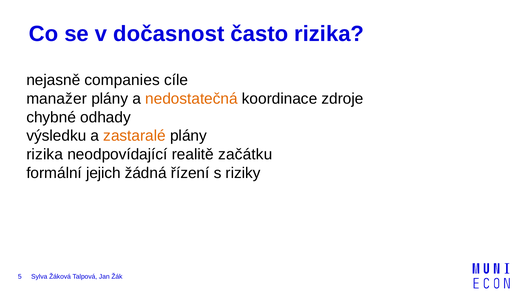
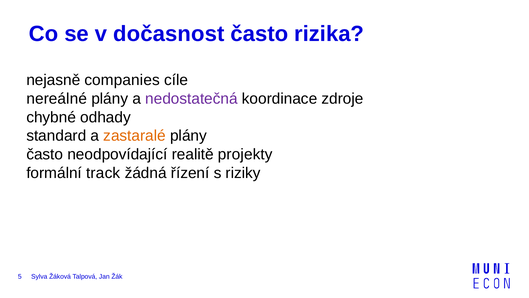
manažer: manažer -> nereálné
nedostatečná colour: orange -> purple
výsledku: výsledku -> standard
rizika at (45, 154): rizika -> často
začátku: začátku -> projekty
jejich: jejich -> track
